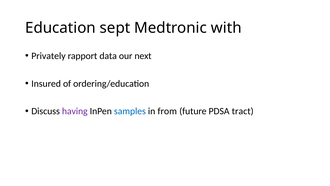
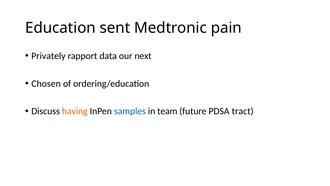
sept: sept -> sent
with: with -> pain
Insured: Insured -> Chosen
having colour: purple -> orange
from: from -> team
